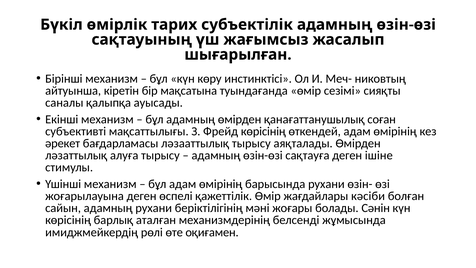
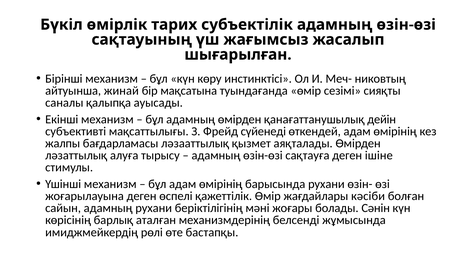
кіретін: кіретін -> жинай
соған: соған -> дейін
Фрейд көрісінің: көрісінің -> сүйенеді
əрекет: əрекет -> жалпы
лəзааттылық тырысу: тырысу -> қызмет
оқиғамен: оқиғамен -> бастапқы
